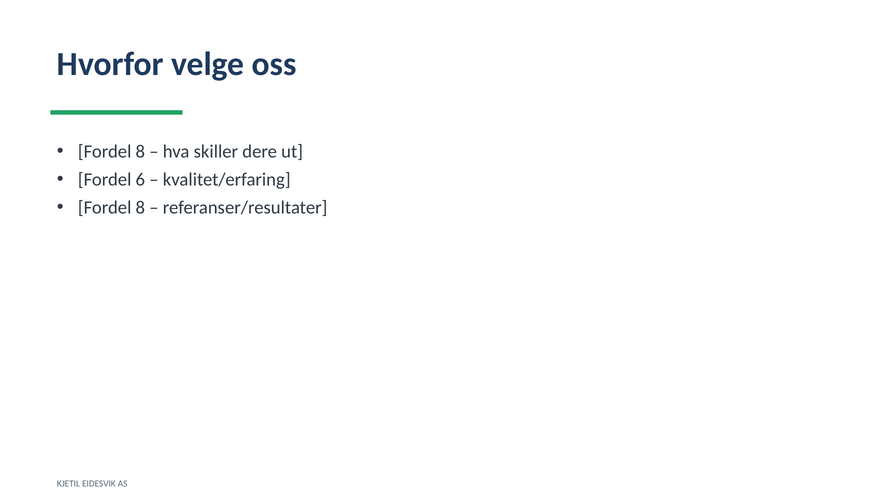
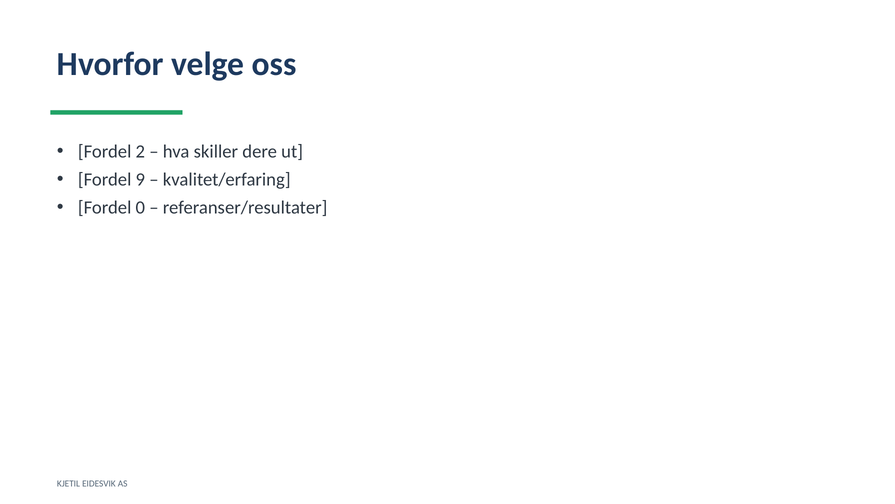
8 at (140, 152): 8 -> 2
6: 6 -> 9
8 at (140, 208): 8 -> 0
